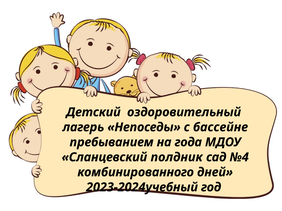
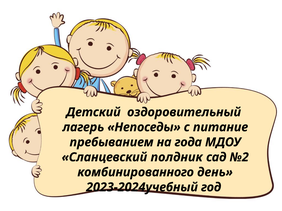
бассейне: бассейне -> питание
№4: №4 -> №2
дней: дней -> день
